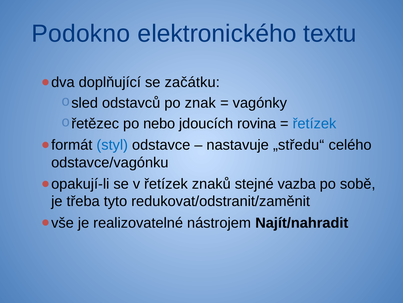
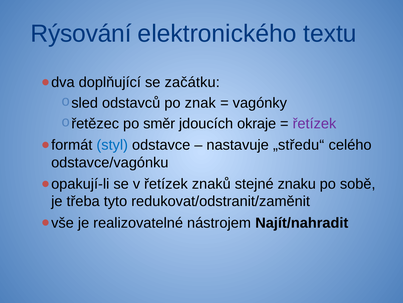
Podokno: Podokno -> Rýsování
nebo: nebo -> směr
rovina: rovina -> okraje
řetízek at (314, 123) colour: blue -> purple
vazba: vazba -> znaku
